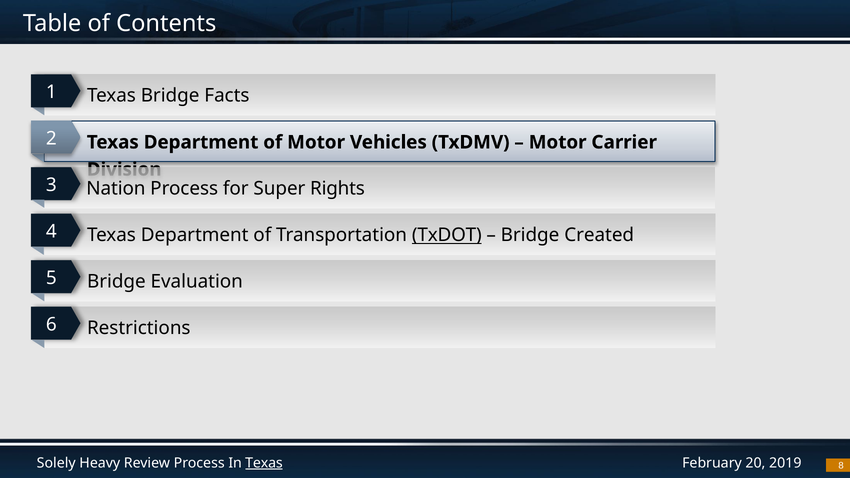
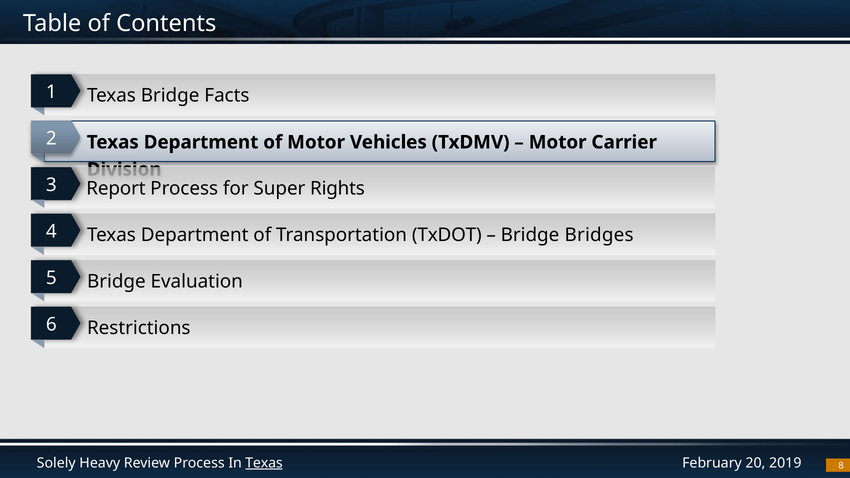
Nation: Nation -> Report
TxDOT underline: present -> none
Created: Created -> Bridges
